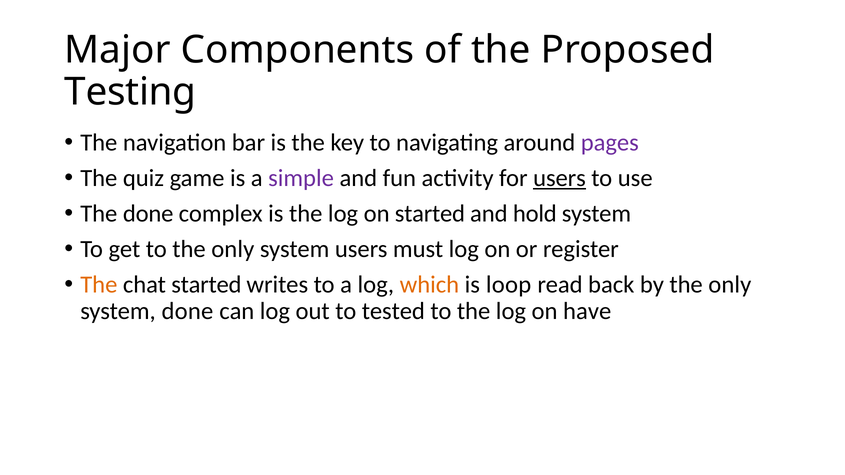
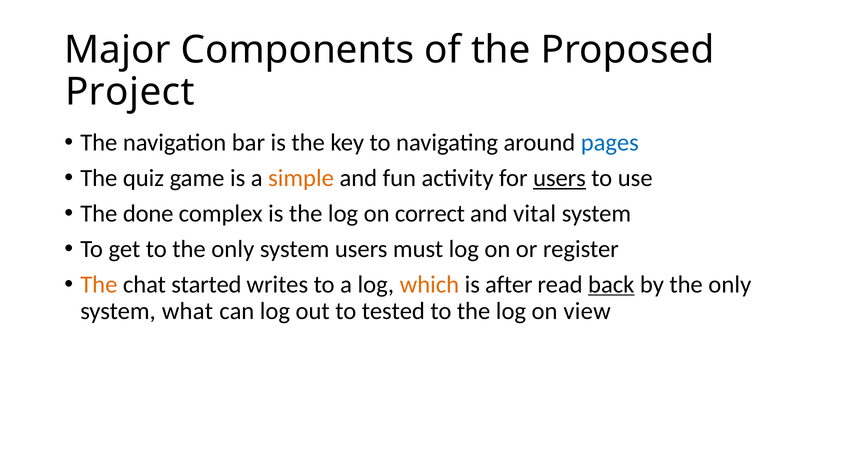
Testing: Testing -> Project
pages colour: purple -> blue
simple colour: purple -> orange
on started: started -> correct
hold: hold -> vital
loop: loop -> after
back underline: none -> present
system done: done -> what
have: have -> view
